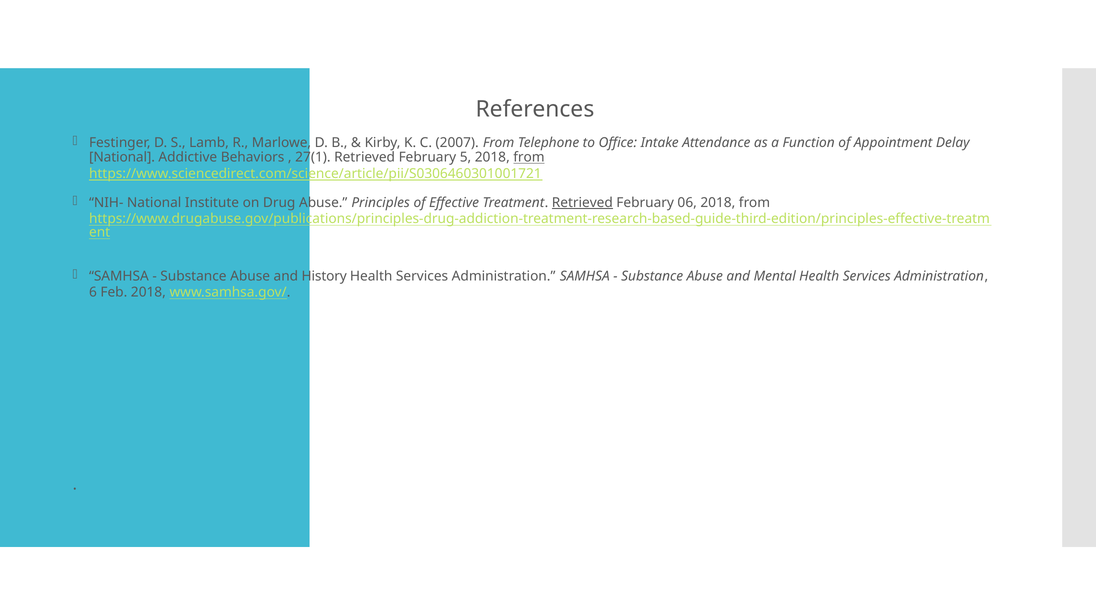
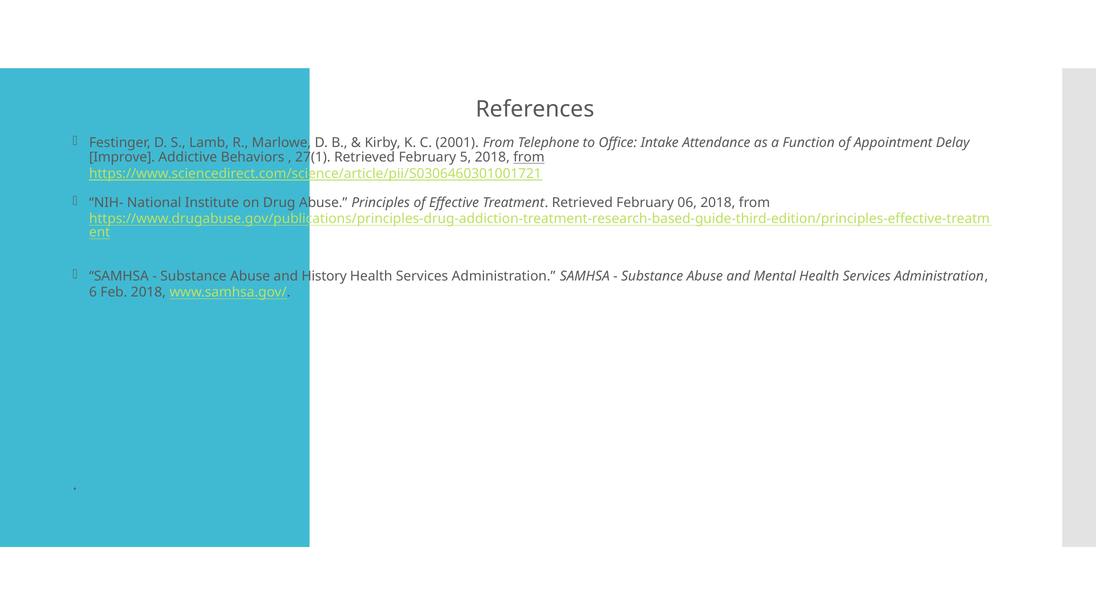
2007: 2007 -> 2001
National at (122, 158): National -> Improve
Retrieved at (582, 203) underline: present -> none
